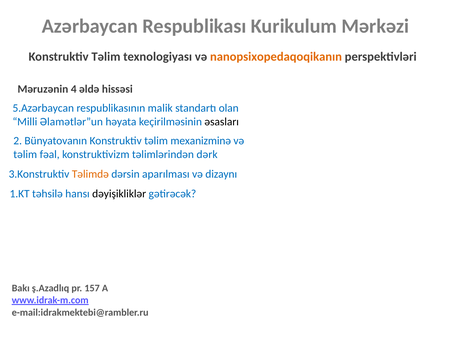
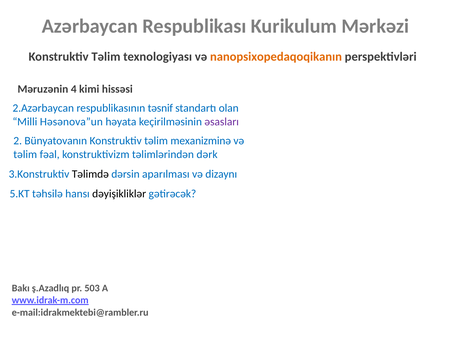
əldə: əldə -> kimi
5.Azərbaycan: 5.Azərbaycan -> 2.Azərbaycan
malik: malik -> təsnif
Əlamətlər”un: Əlamətlər”un -> Həsənova”un
əsasları colour: black -> purple
Təlimdə colour: orange -> black
1.KT: 1.KT -> 5.KT
157: 157 -> 503
